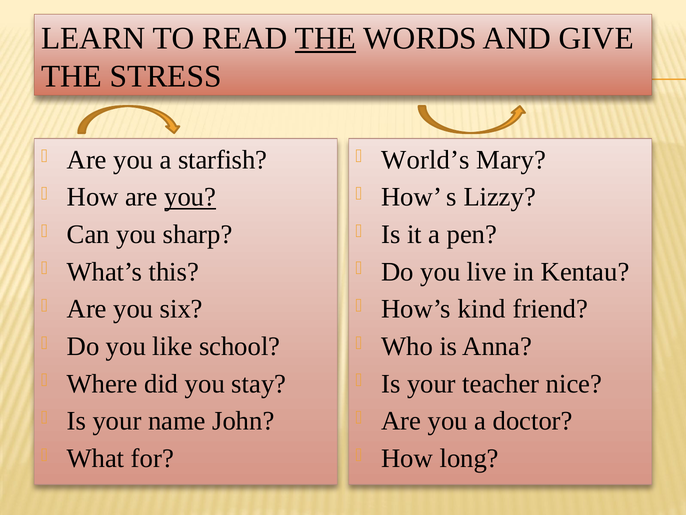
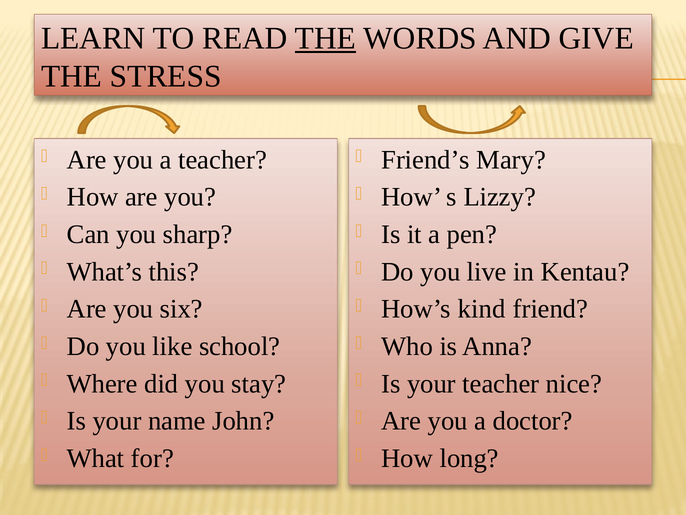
a starfish: starfish -> teacher
World’s: World’s -> Friend’s
you at (190, 197) underline: present -> none
